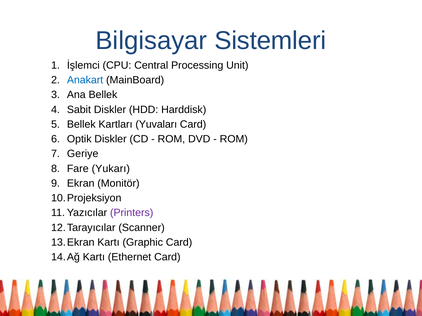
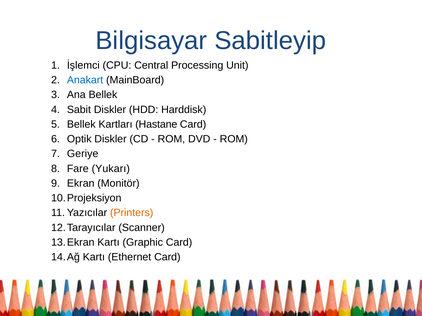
Sistemleri: Sistemleri -> Sabitleyip
Yuvaları: Yuvaları -> Hastane
Printers colour: purple -> orange
